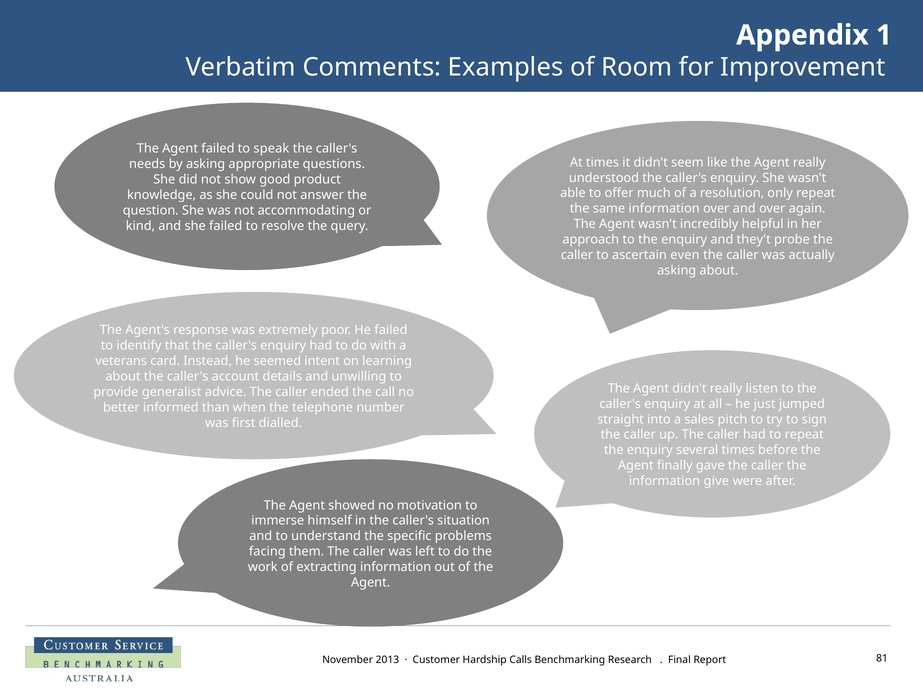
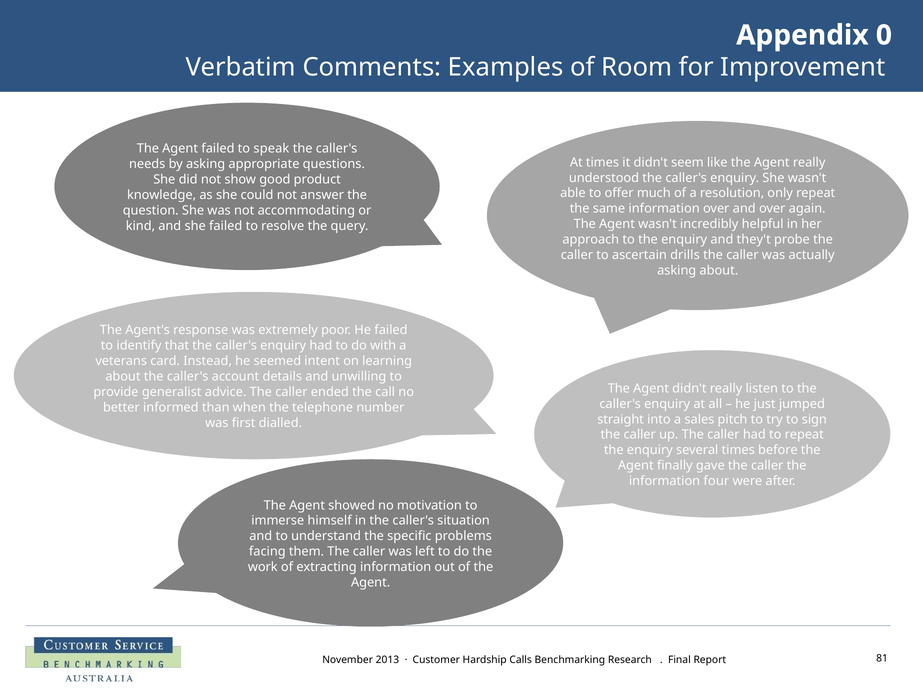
1: 1 -> 0
even: even -> drills
give: give -> four
